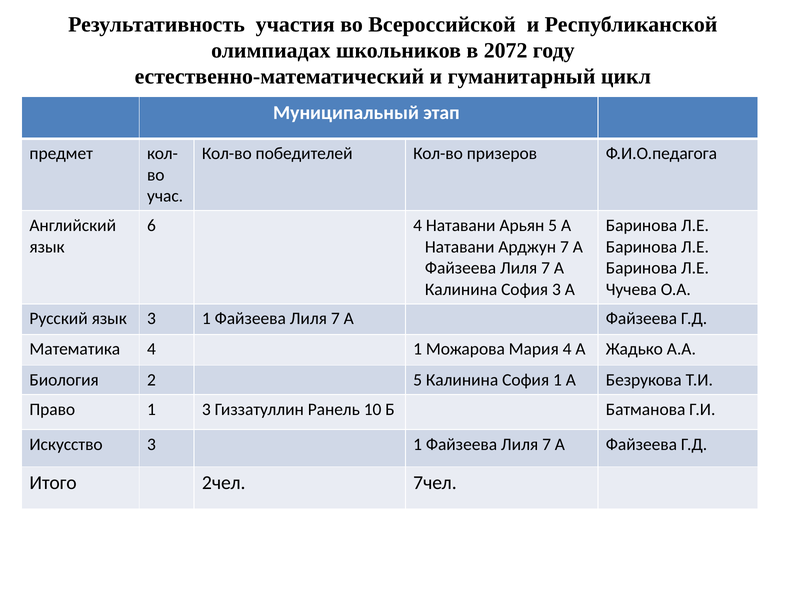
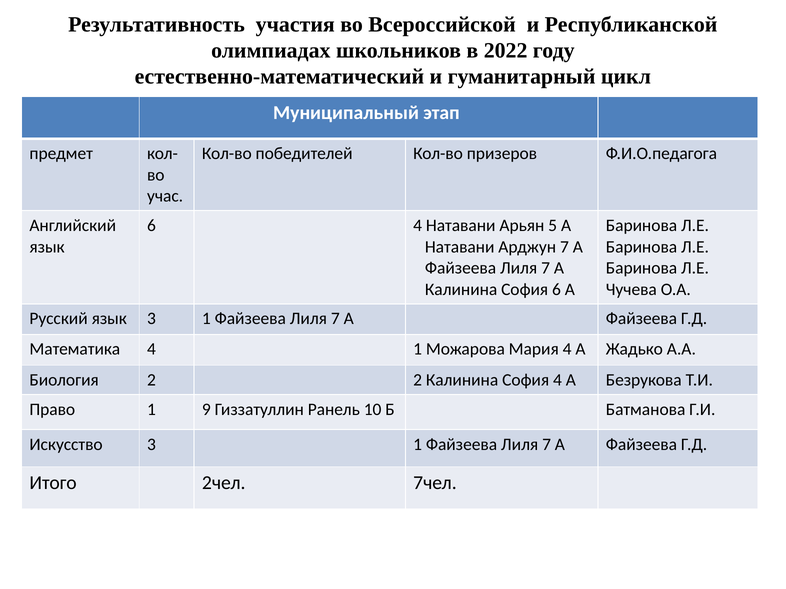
2072: 2072 -> 2022
София 3: 3 -> 6
2 5: 5 -> 2
София 1: 1 -> 4
1 3: 3 -> 9
